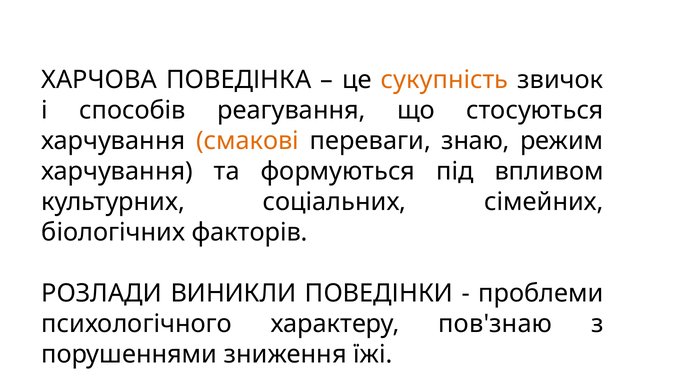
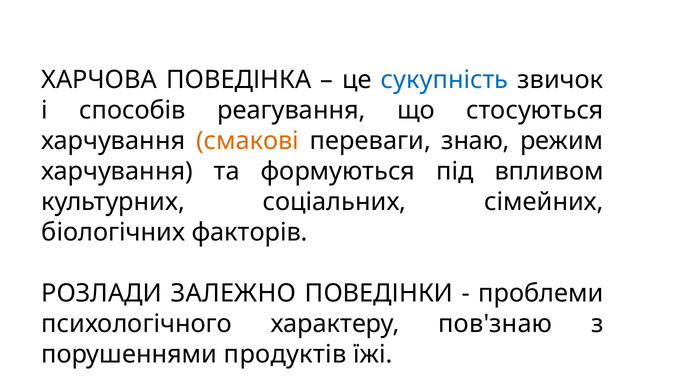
сукупність colour: orange -> blue
ВИНИКЛИ: ВИНИКЛИ -> ЗАЛЕЖНО
зниження: зниження -> продуктів
